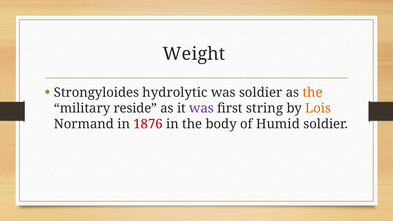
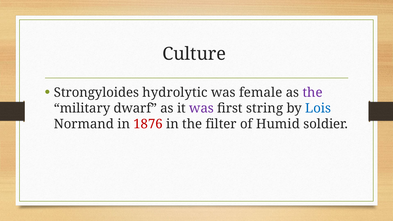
Weight: Weight -> Culture
was soldier: soldier -> female
the at (313, 93) colour: orange -> purple
reside: reside -> dwarf
Lois colour: orange -> blue
body: body -> filter
